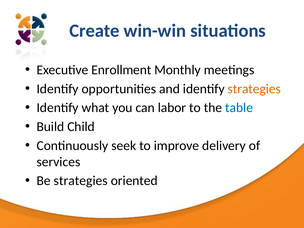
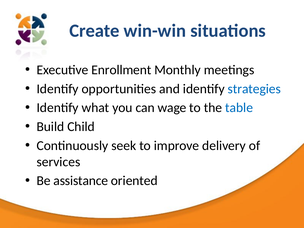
strategies at (254, 89) colour: orange -> blue
labor: labor -> wage
Be strategies: strategies -> assistance
